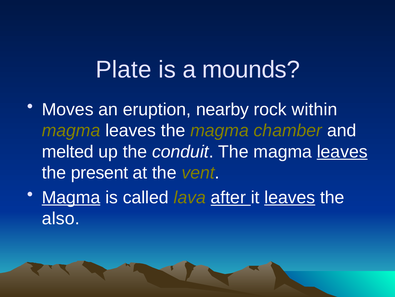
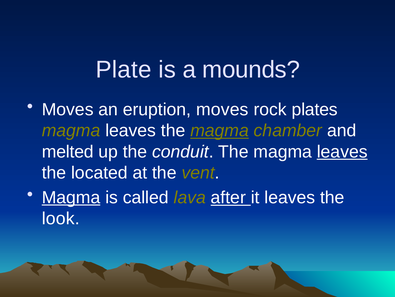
eruption nearby: nearby -> moves
within: within -> plates
magma at (220, 130) underline: none -> present
present: present -> located
leaves at (290, 197) underline: present -> none
also: also -> look
